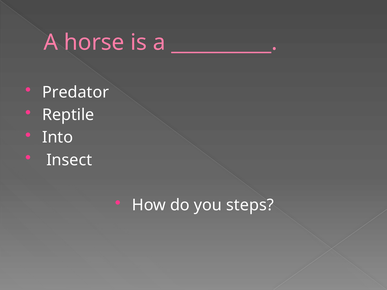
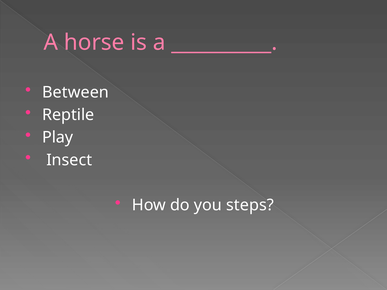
Predator: Predator -> Between
Into: Into -> Play
